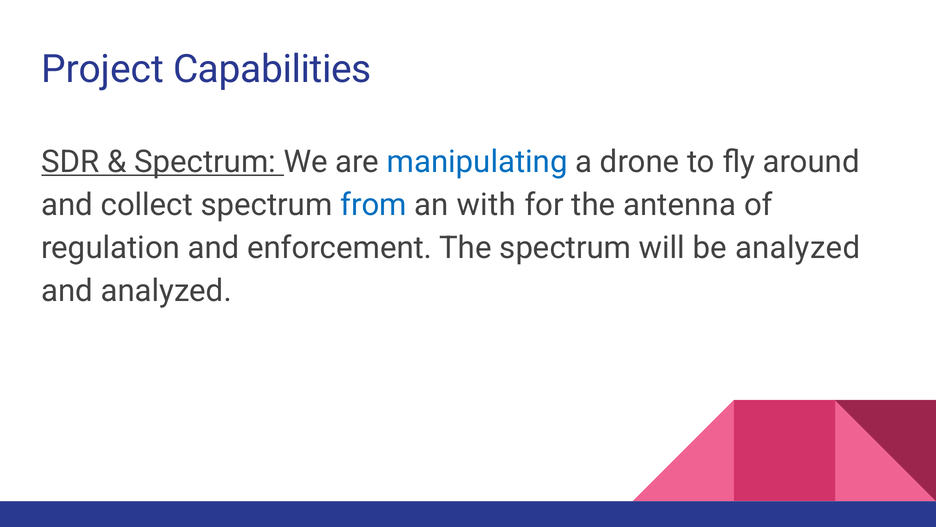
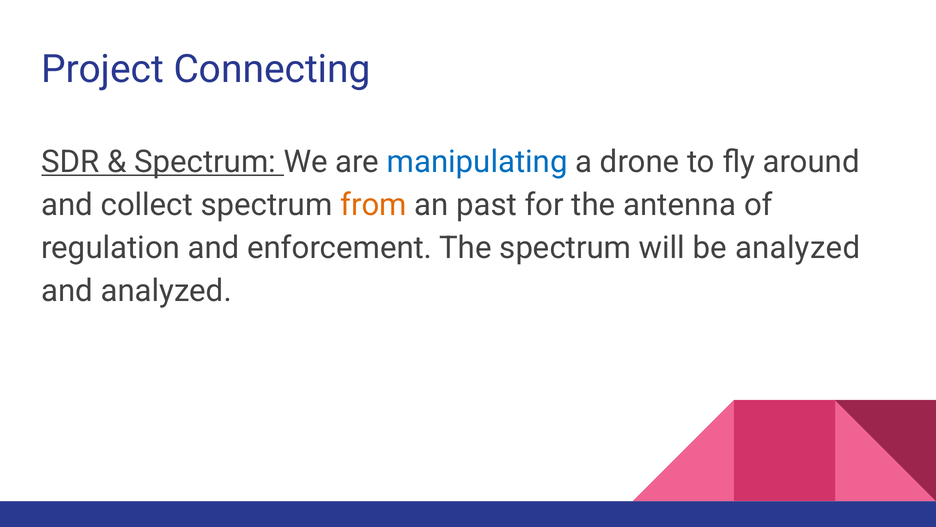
Capabilities: Capabilities -> Connecting
from colour: blue -> orange
with: with -> past
